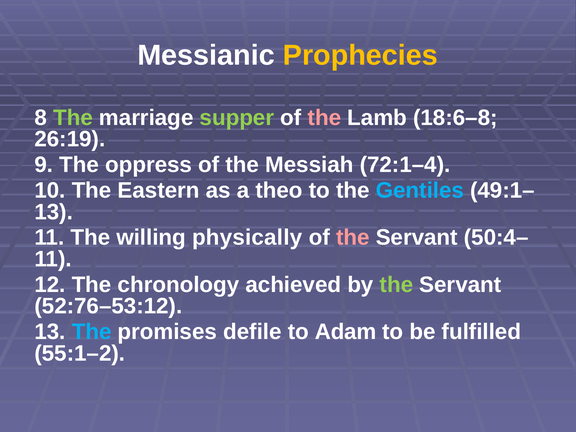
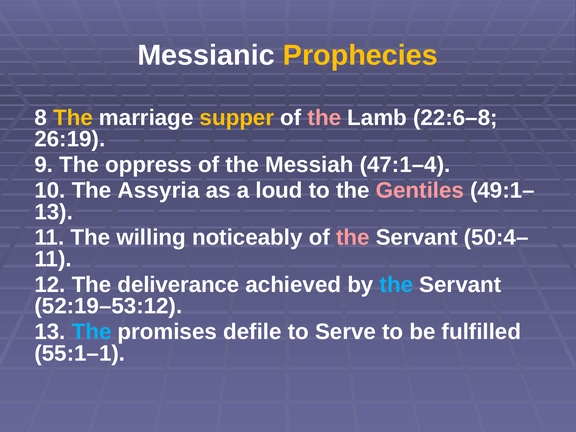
The at (73, 118) colour: light green -> yellow
supper colour: light green -> yellow
18:6–8: 18:6–8 -> 22:6–8
72:1–4: 72:1–4 -> 47:1–4
Eastern: Eastern -> Assyria
theo: theo -> loud
Gentiles colour: light blue -> pink
physically: physically -> noticeably
chronology: chronology -> deliverance
the at (396, 285) colour: light green -> light blue
52:76–53:12: 52:76–53:12 -> 52:19–53:12
Adam: Adam -> Serve
55:1–2: 55:1–2 -> 55:1–1
